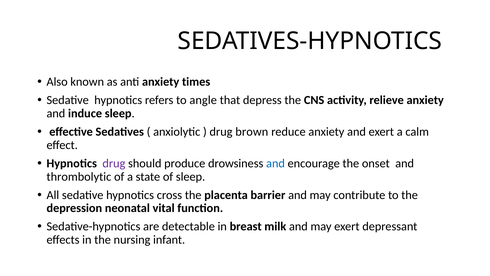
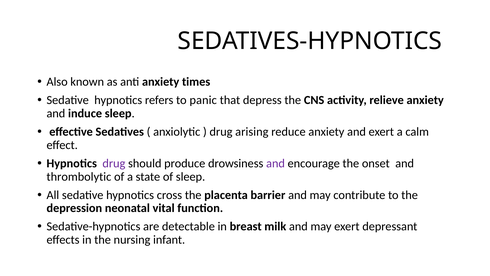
angle: angle -> panic
brown: brown -> arising
and at (276, 163) colour: blue -> purple
